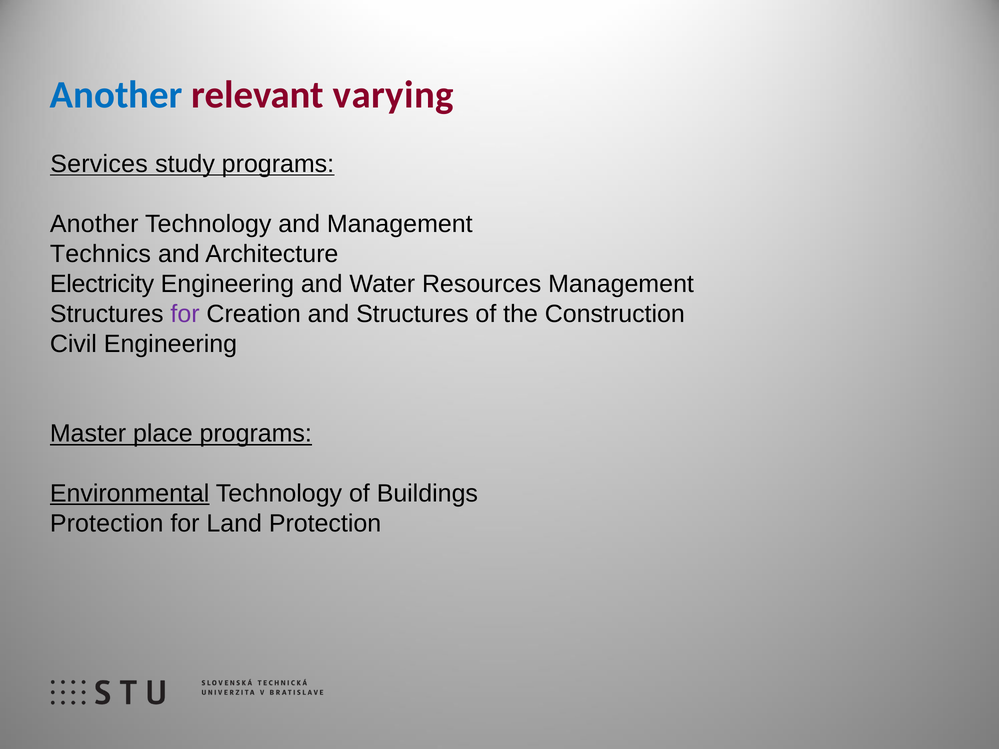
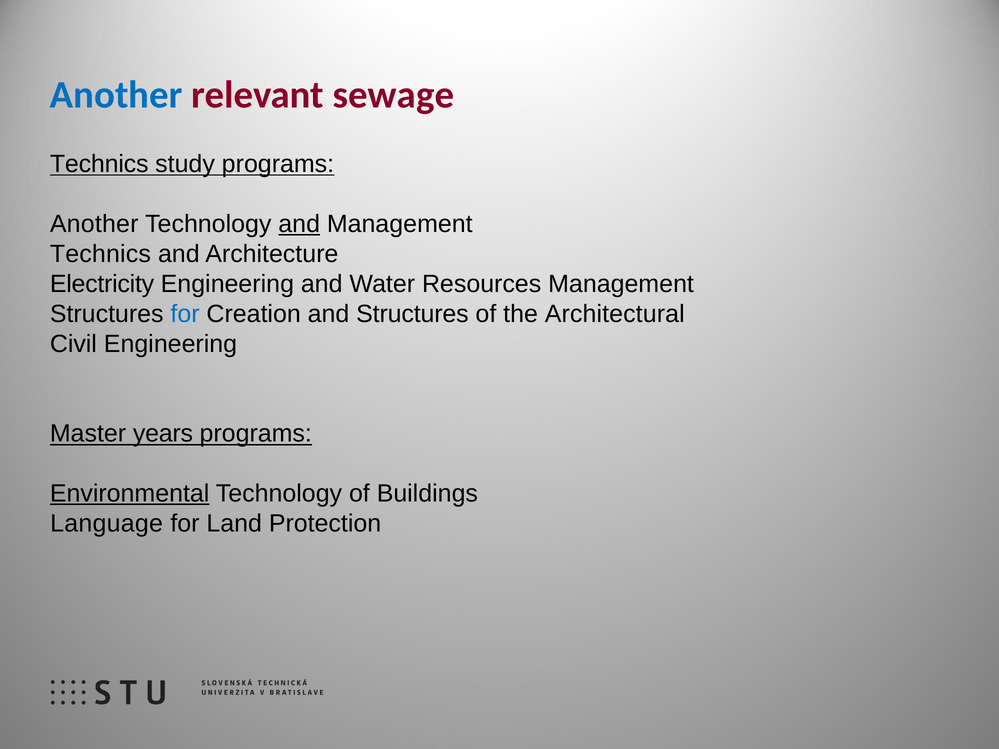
varying: varying -> sewage
Services at (99, 164): Services -> Technics
and at (299, 224) underline: none -> present
for at (185, 314) colour: purple -> blue
Construction: Construction -> Architectural
place: place -> years
Protection at (107, 524): Protection -> Language
